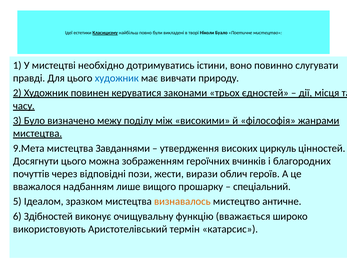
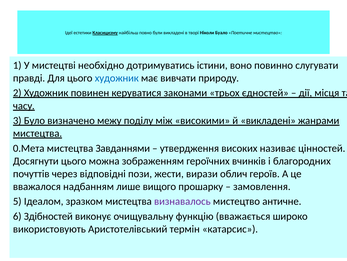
й філософія: філософія -> викладені
9.Мета: 9.Мета -> 0.Мета
циркуль: циркуль -> називає
спеціальний: спеціальний -> замовлення
визнавалось colour: orange -> purple
